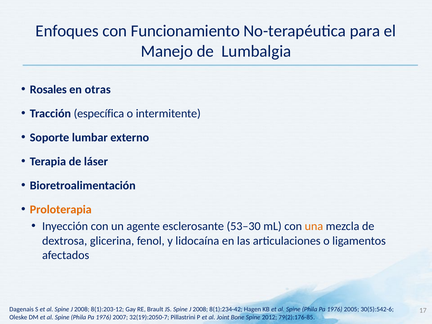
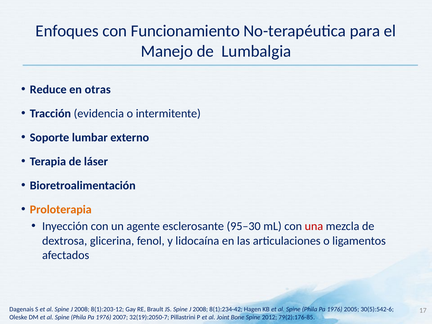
Rosales: Rosales -> Reduce
específica: específica -> evidencia
53–30: 53–30 -> 95–30
una colour: orange -> red
